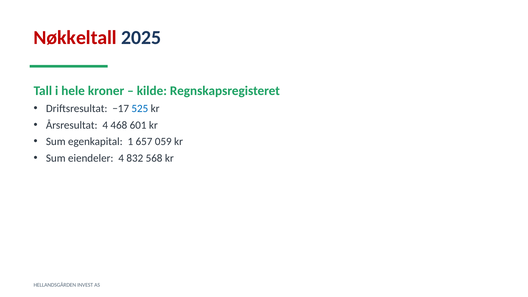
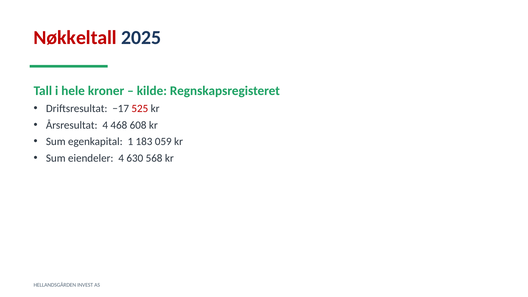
525 colour: blue -> red
601: 601 -> 608
657: 657 -> 183
832: 832 -> 630
